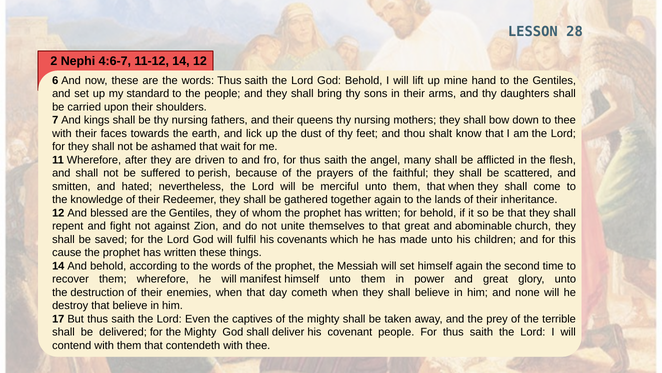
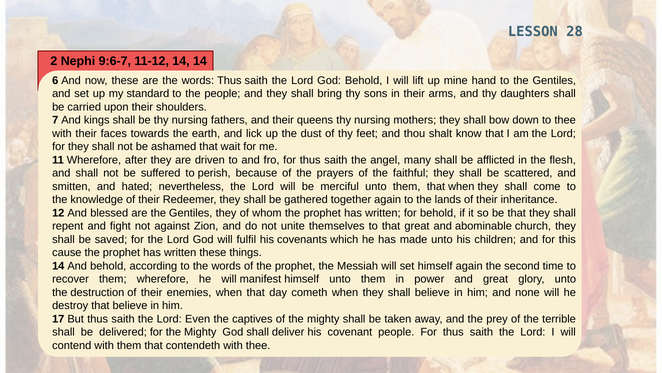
4:6-7: 4:6-7 -> 9:6-7
14 12: 12 -> 14
